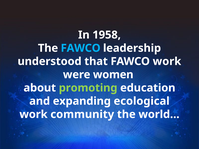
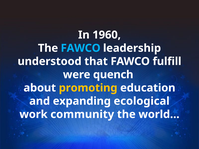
1958: 1958 -> 1960
FAWCO work: work -> fulfill
women: women -> quench
promoting colour: light green -> yellow
